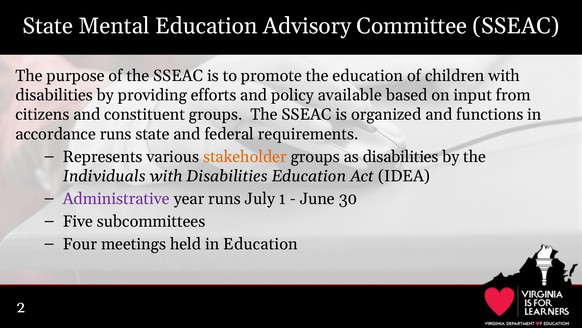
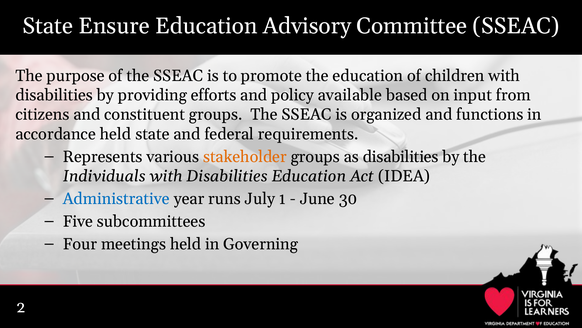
Mental: Mental -> Ensure
accordance runs: runs -> held
Administrative colour: purple -> blue
in Education: Education -> Governing
